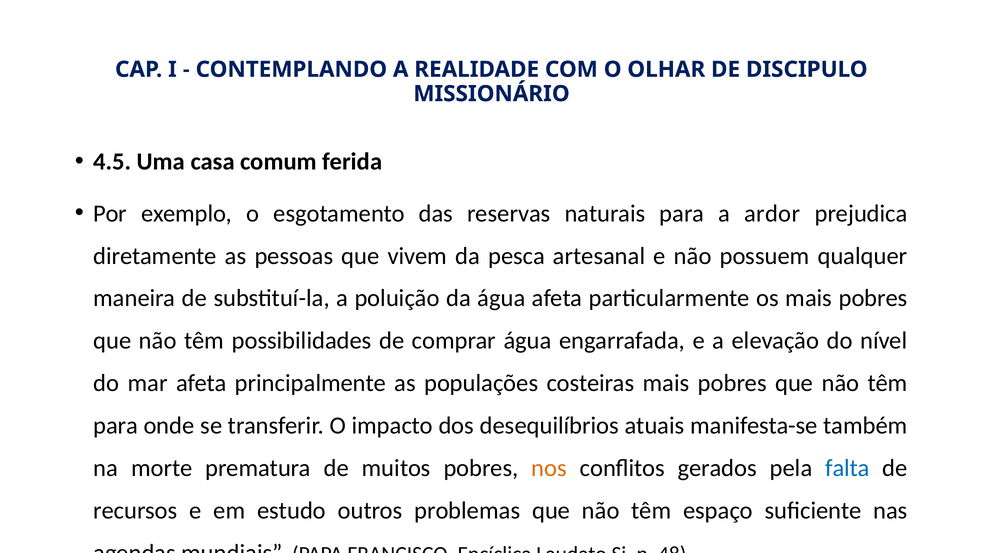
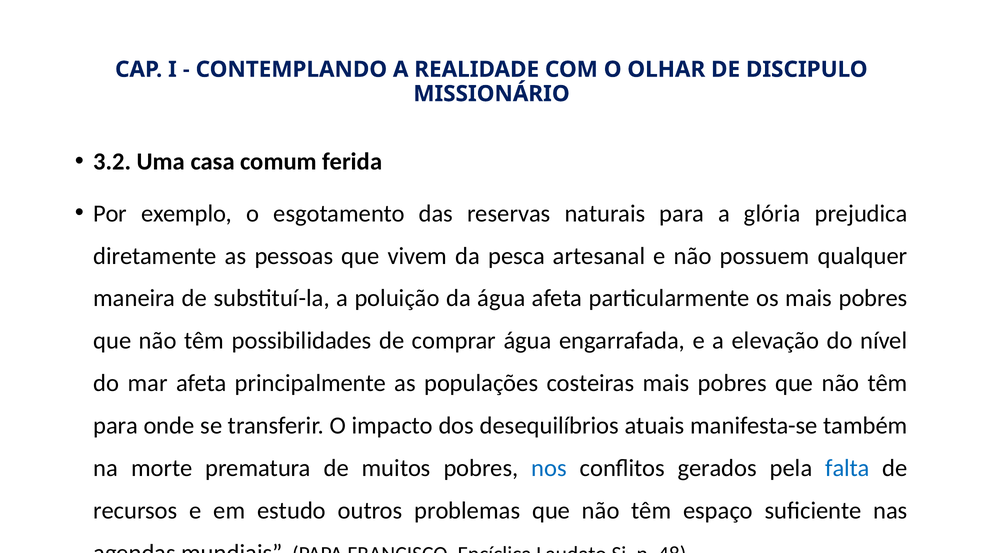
4.5: 4.5 -> 3.2
ardor: ardor -> glória
nos colour: orange -> blue
